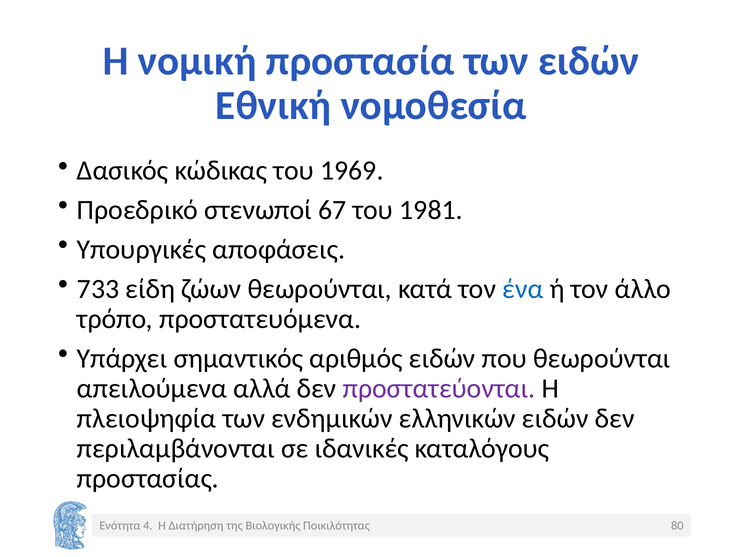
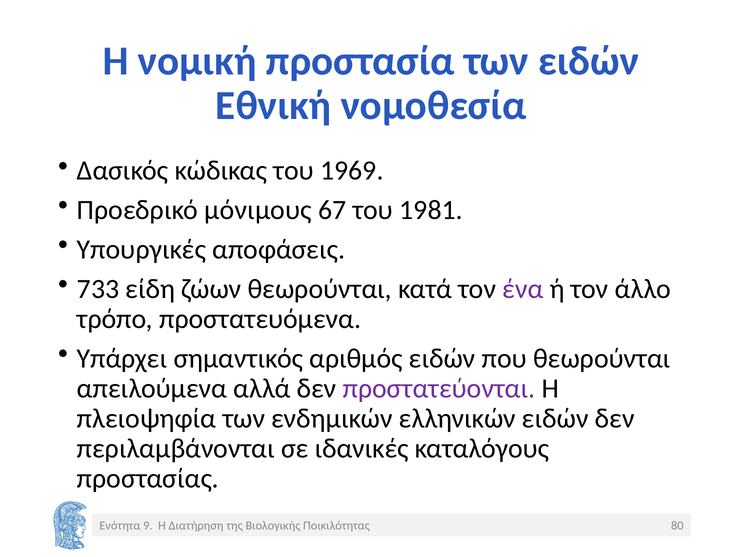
στενωποί: στενωποί -> μόνιμους
ένα colour: blue -> purple
4: 4 -> 9
